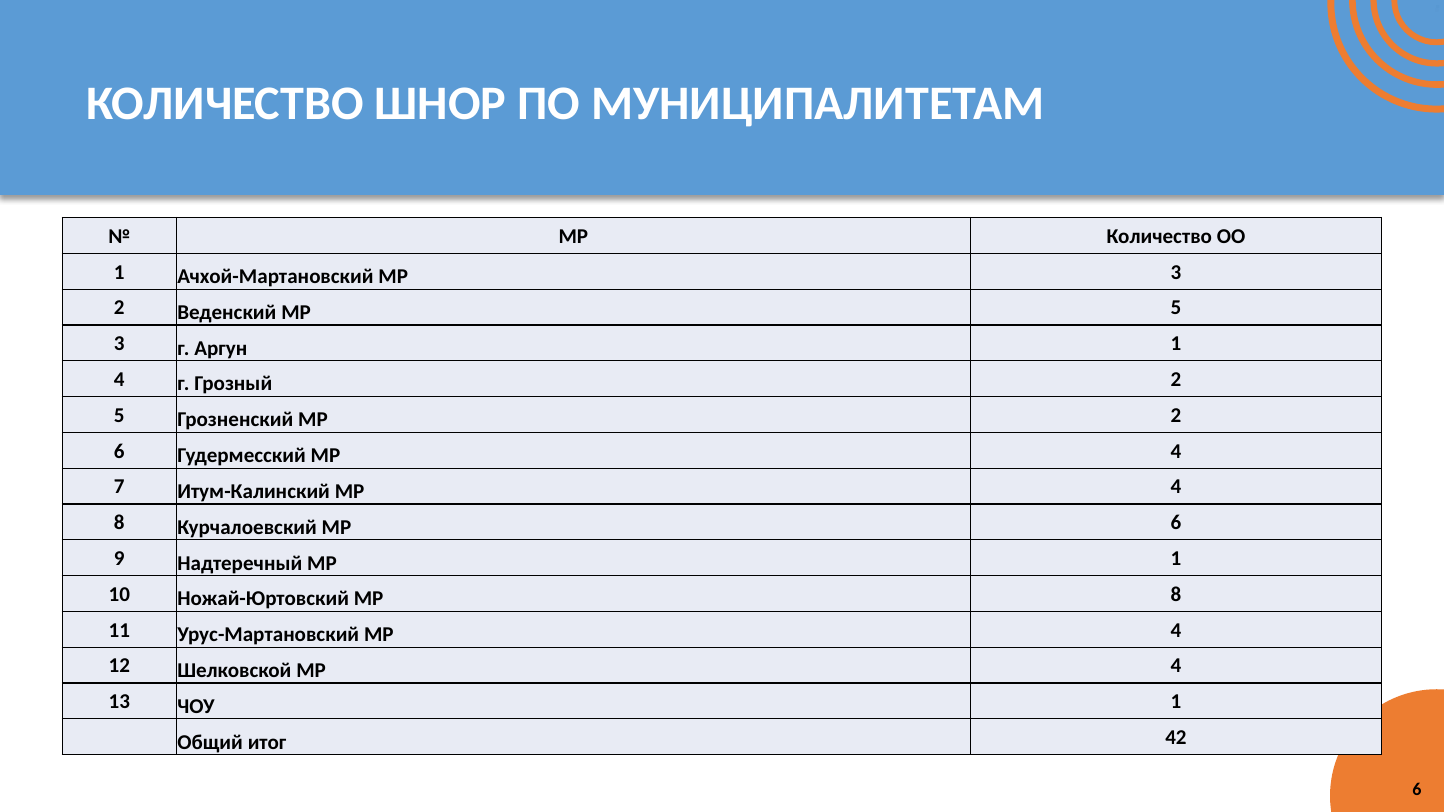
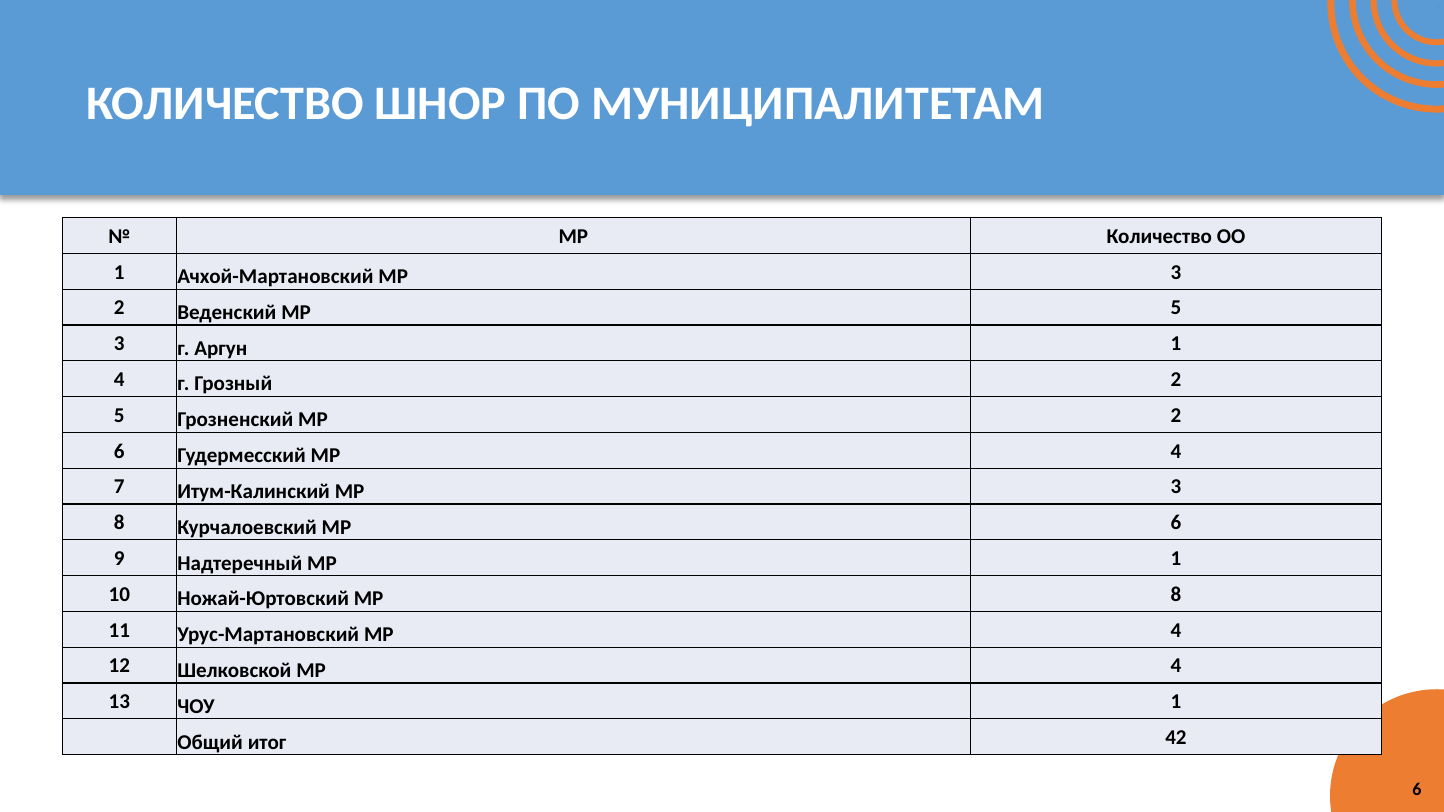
Итум-Калинский МР 4: 4 -> 3
